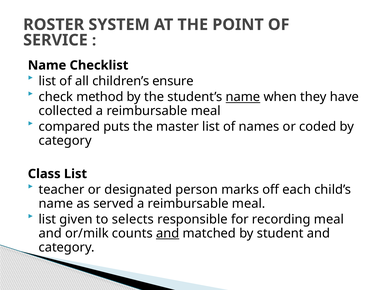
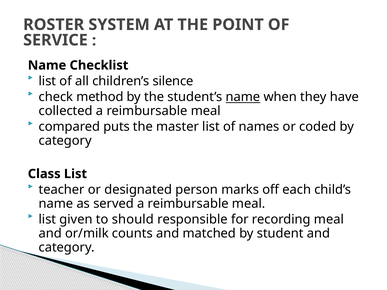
ensure: ensure -> silence
selects: selects -> should
and at (168, 234) underline: present -> none
